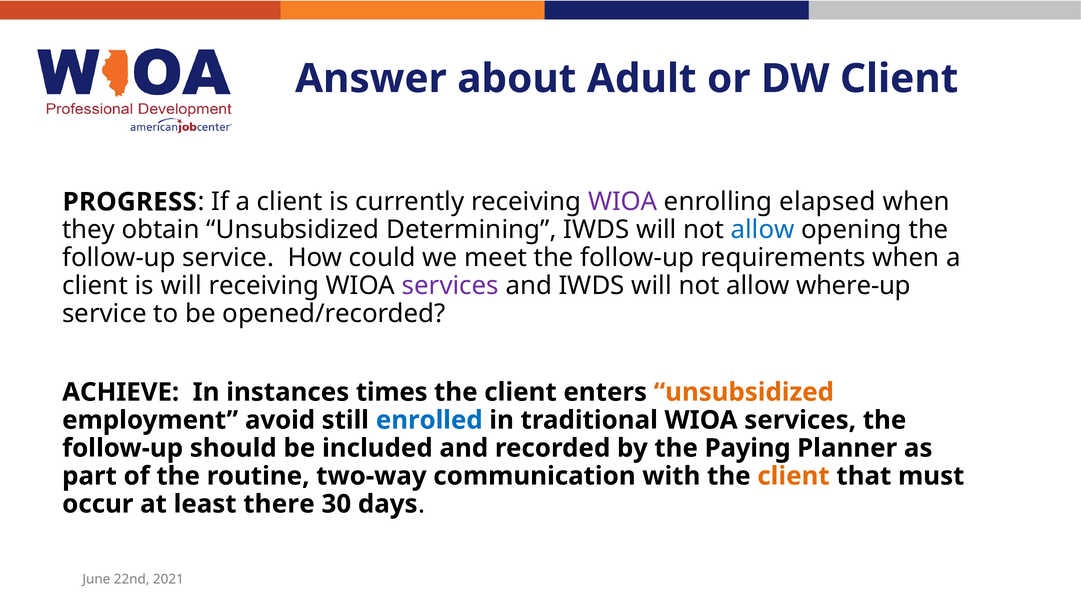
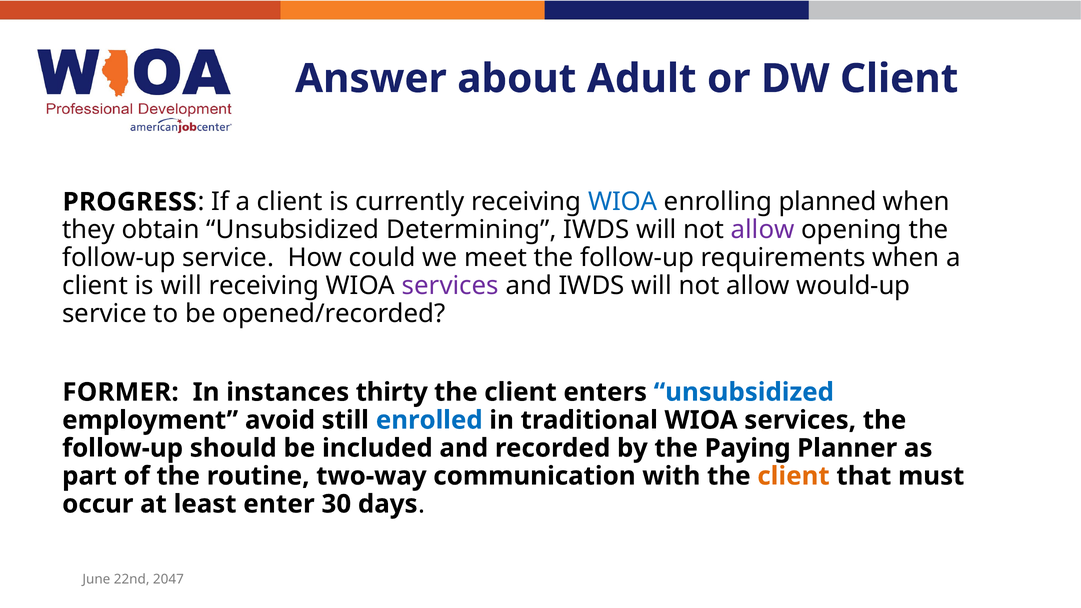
WIOA at (623, 202) colour: purple -> blue
elapsed: elapsed -> planned
allow at (763, 230) colour: blue -> purple
where-up: where-up -> would-up
ACHIEVE: ACHIEVE -> FORMER
times: times -> thirty
unsubsidized at (744, 392) colour: orange -> blue
there: there -> enter
2021: 2021 -> 2047
